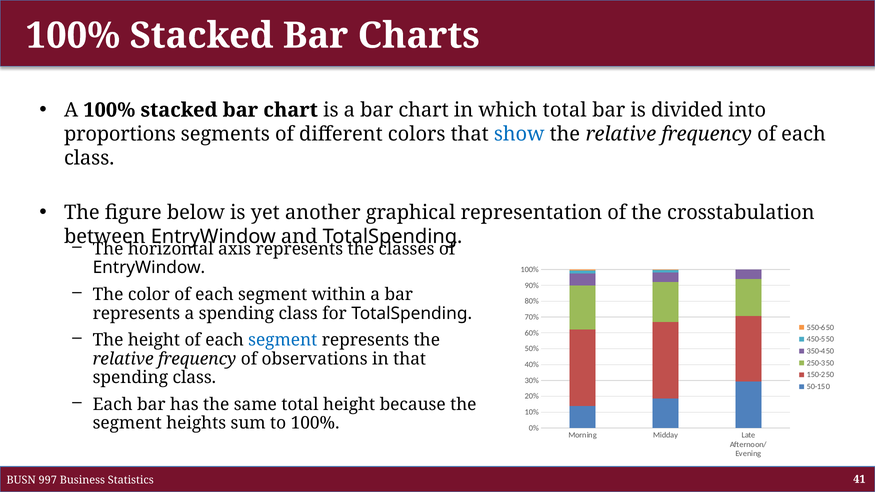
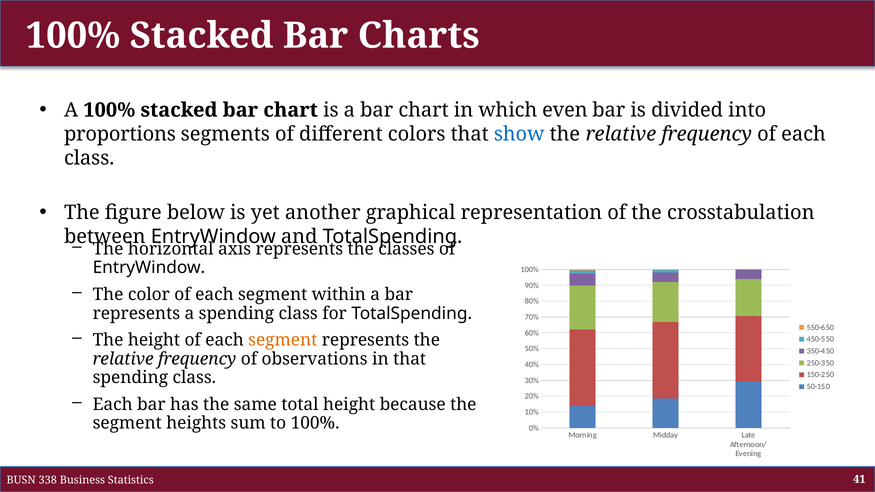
which total: total -> even
segment at (283, 340) colour: blue -> orange
997: 997 -> 338
